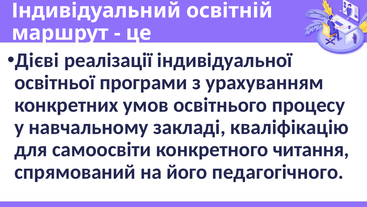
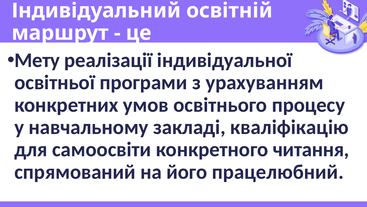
Дієві: Дієві -> Мету
педагогічного: педагогічного -> працелюбний
